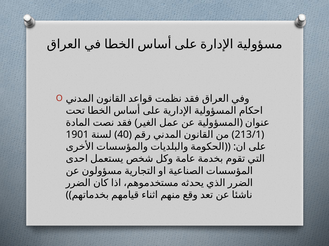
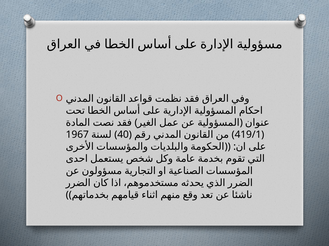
1901: 1901 -> 1967
213/1: 213/1 -> 419/1
